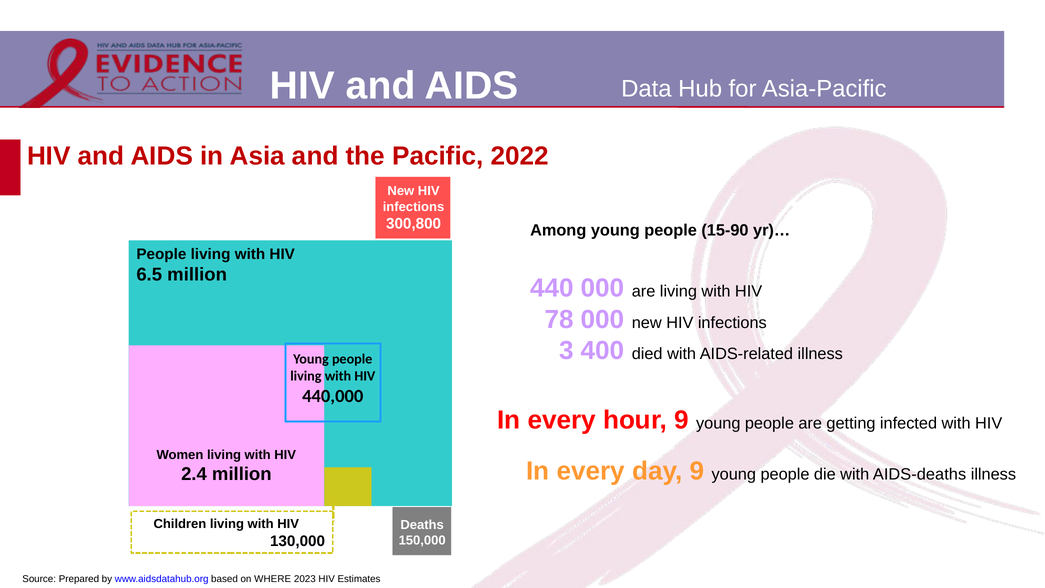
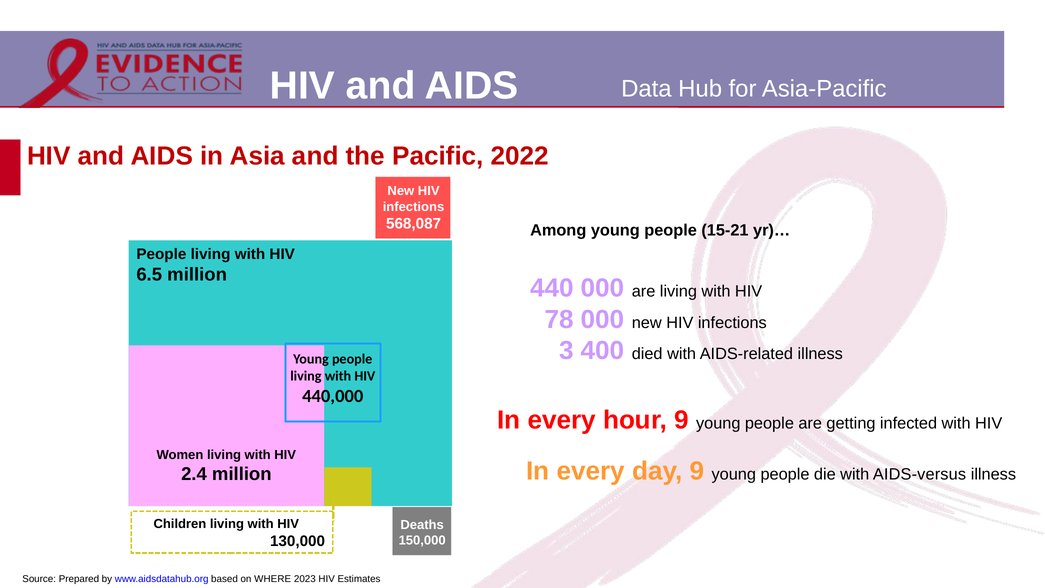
300,800: 300,800 -> 568,087
15-90: 15-90 -> 15-21
AIDS-deaths: AIDS-deaths -> AIDS-versus
